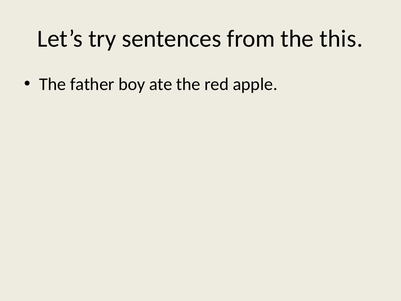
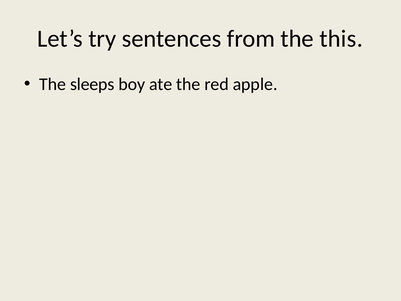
father: father -> sleeps
